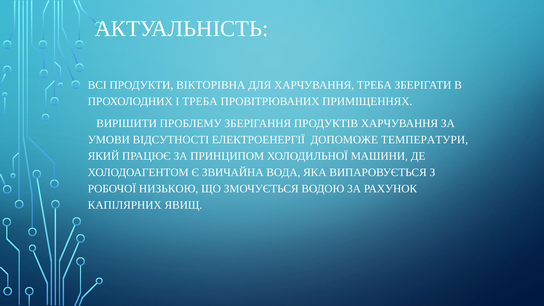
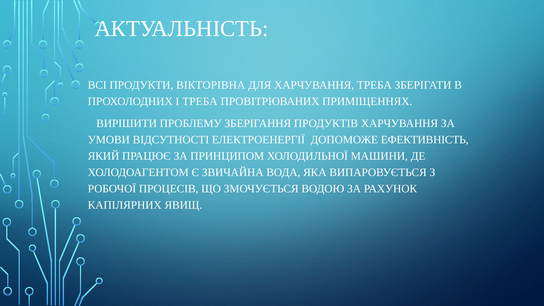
ТЕМПЕРАТУРИ: ТЕМПЕРАТУРИ -> ЕФЕКТИВНІСТЬ
НИЗЬКОЮ: НИЗЬКОЮ -> ПРОЦЕСІВ
